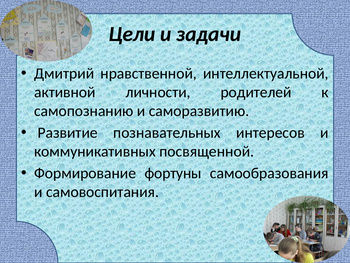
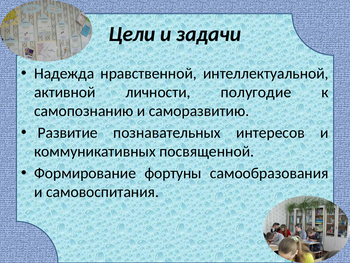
Дмитрий: Дмитрий -> Надежда
родителей: родителей -> полугодие
